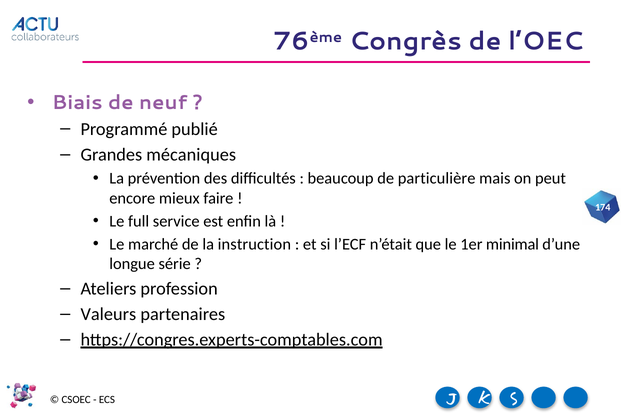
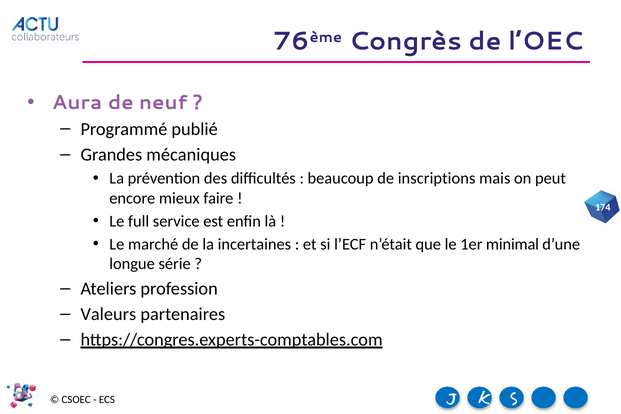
Biais: Biais -> Aura
particulière: particulière -> inscriptions
instruction: instruction -> incertaines
